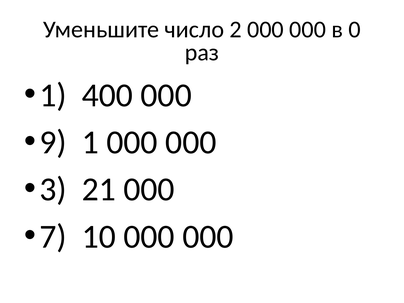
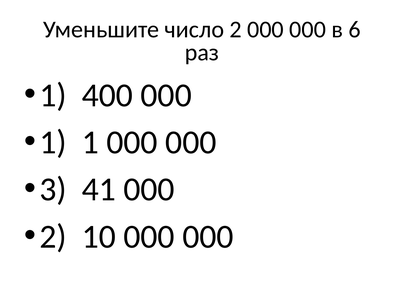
0: 0 -> 6
9 at (53, 142): 9 -> 1
21: 21 -> 41
7 at (53, 237): 7 -> 2
